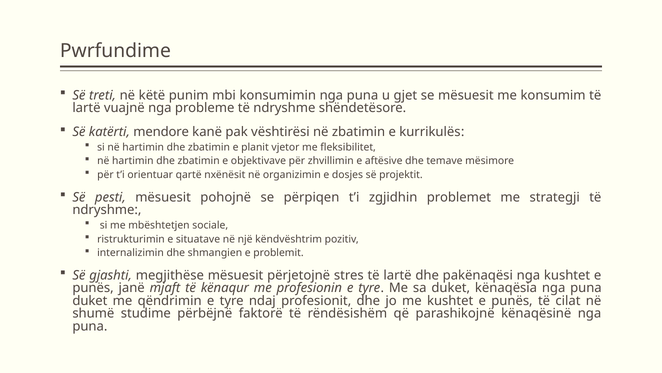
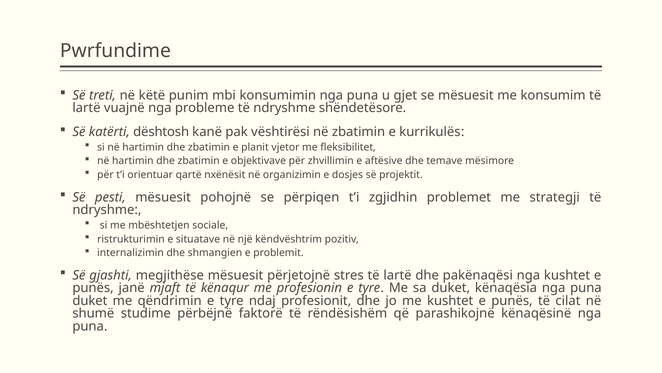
mendore: mendore -> dështosh
